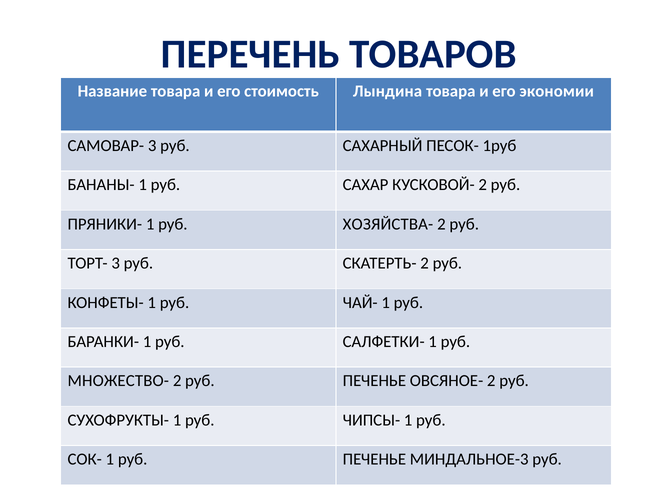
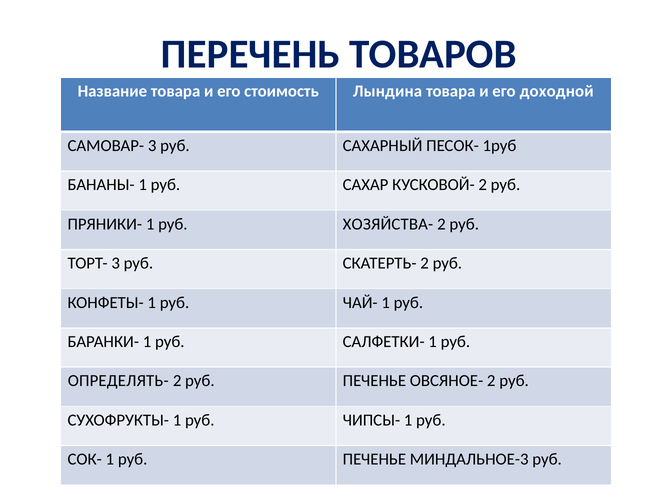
экономии: экономии -> доходной
МНОЖЕСТВО-: МНОЖЕСТВО- -> ОПРЕДЕЛЯТЬ-
